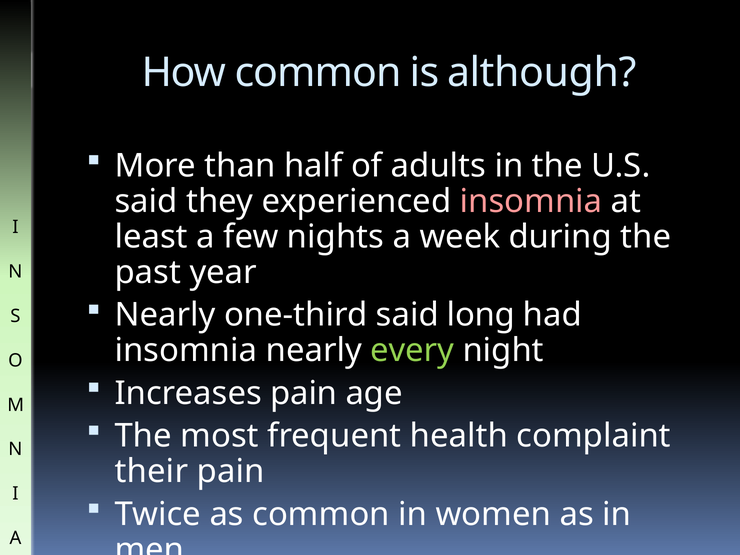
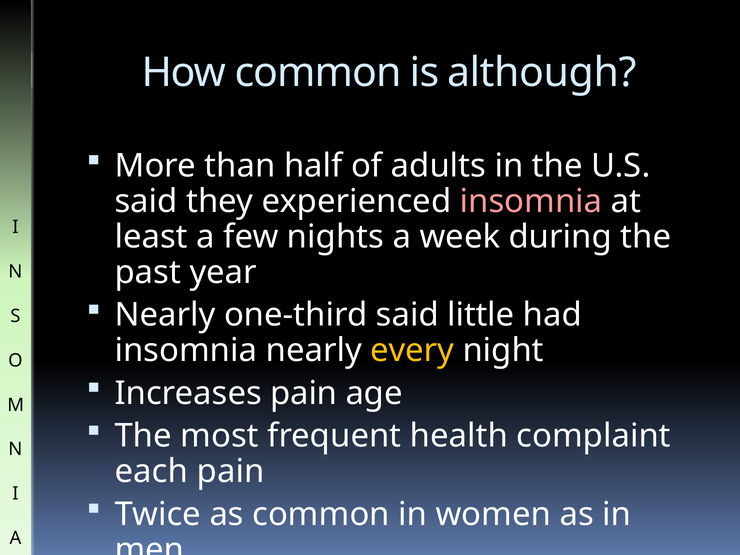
long: long -> little
every colour: light green -> yellow
their: their -> each
